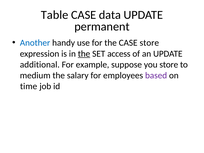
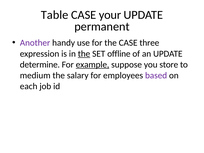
data: data -> your
Another colour: blue -> purple
CASE store: store -> three
access: access -> offline
additional: additional -> determine
example underline: none -> present
time: time -> each
